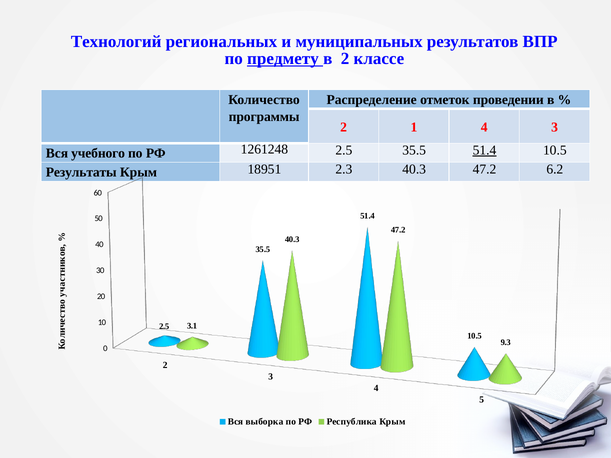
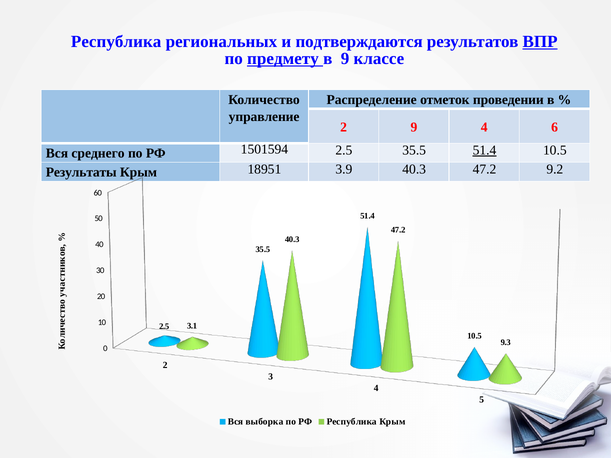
Технологий at (116, 42): Технологий -> Республика
муниципальных: муниципальных -> подтверждаются
ВПР underline: none -> present
в 2: 2 -> 9
программы: программы -> управление
2 1: 1 -> 9
4 3: 3 -> 6
учебного: учебного -> среднего
1261248: 1261248 -> 1501594
2.3: 2.3 -> 3.9
6.2: 6.2 -> 9.2
